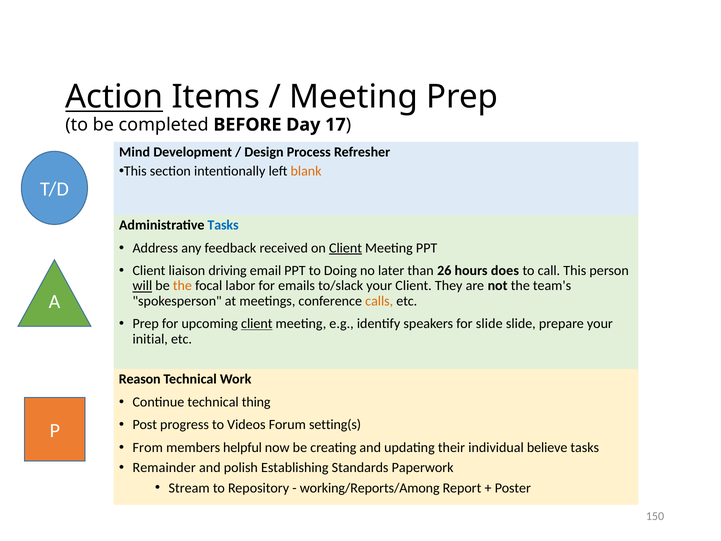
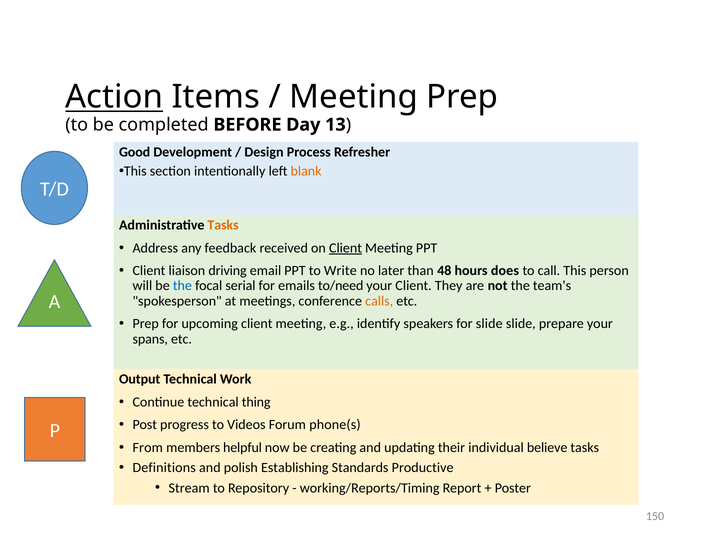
17: 17 -> 13
Mind: Mind -> Good
Tasks at (223, 225) colour: blue -> orange
Doing: Doing -> Write
26: 26 -> 48
will underline: present -> none
the at (182, 286) colour: orange -> blue
labor: labor -> serial
to/slack: to/slack -> to/need
client at (257, 324) underline: present -> none
initial: initial -> spans
Reason: Reason -> Output
setting(s: setting(s -> phone(s
Remainder: Remainder -> Definitions
Paperwork: Paperwork -> Productive
working/Reports/Among: working/Reports/Among -> working/Reports/Timing
